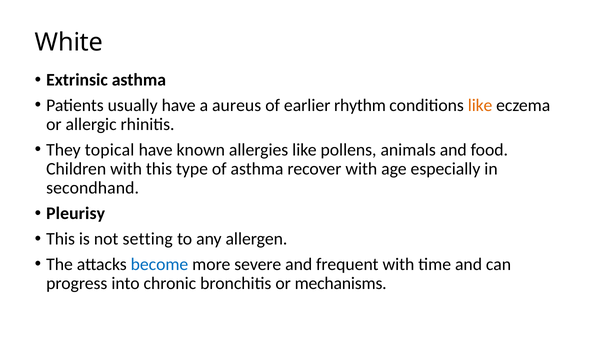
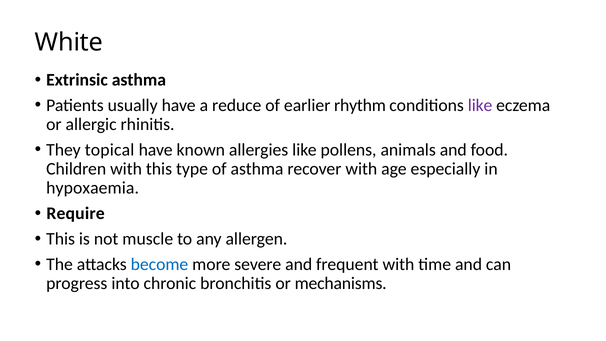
aureus: aureus -> reduce
like at (480, 105) colour: orange -> purple
secondhand: secondhand -> hypoxaemia
Pleurisy: Pleurisy -> Require
setting: setting -> muscle
